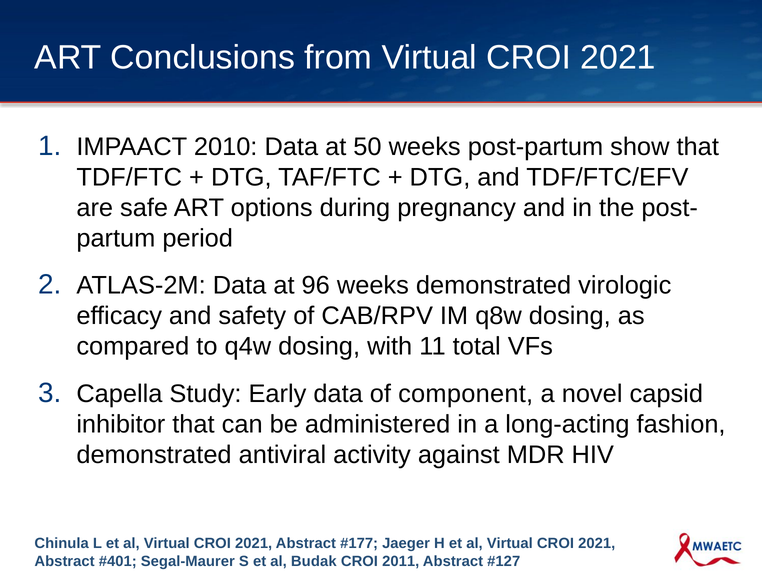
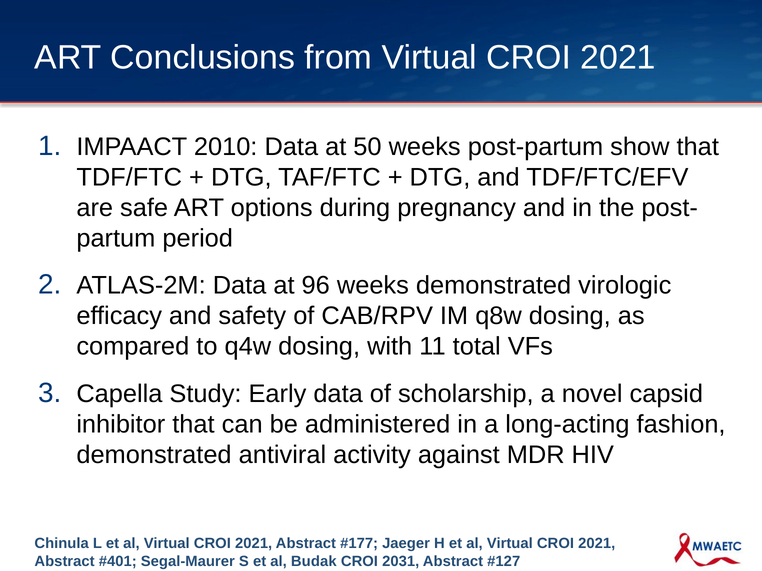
component: component -> scholarship
2011: 2011 -> 2031
